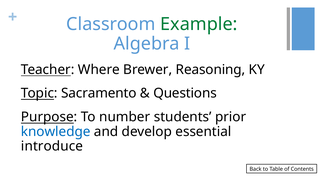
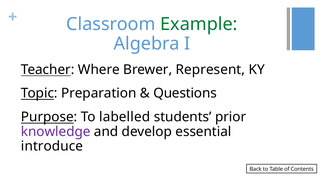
Reasoning: Reasoning -> Represent
Sacramento: Sacramento -> Preparation
number: number -> labelled
knowledge colour: blue -> purple
